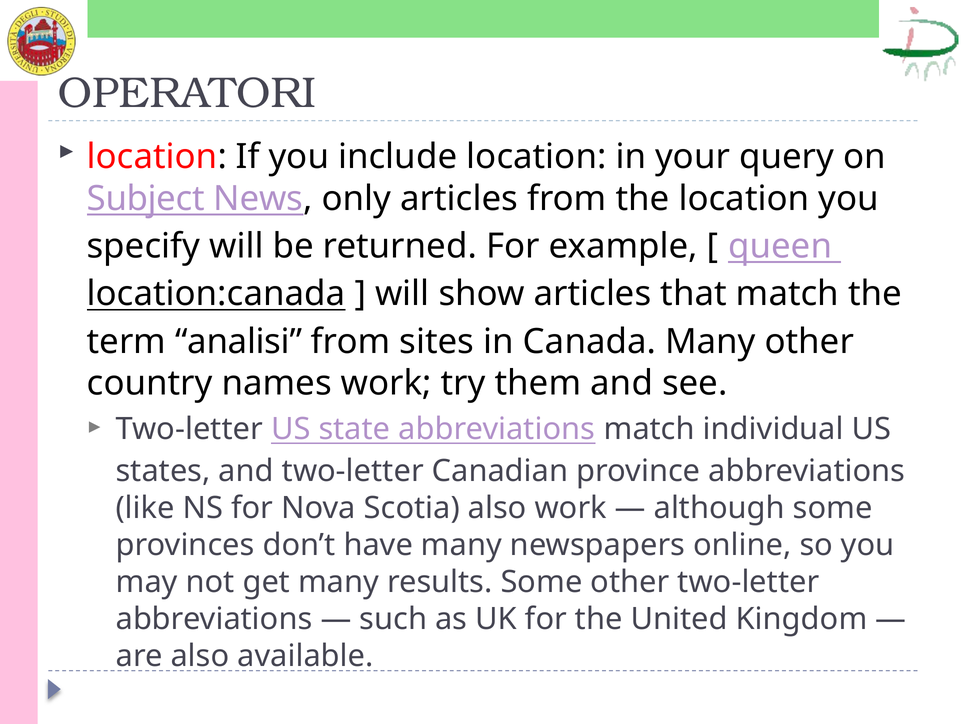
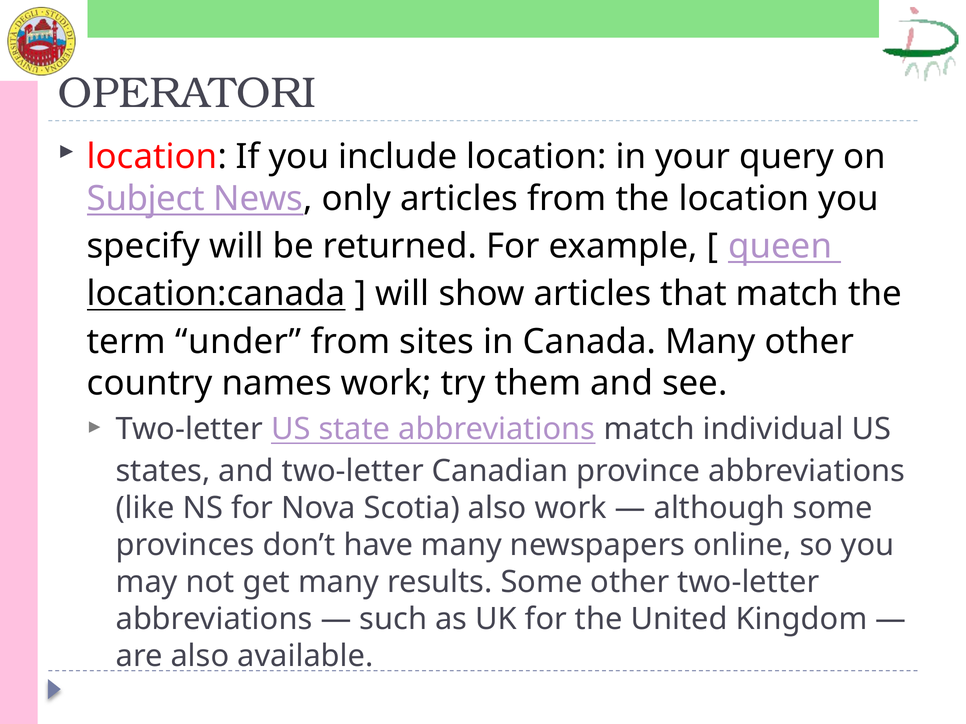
analisi: analisi -> under
